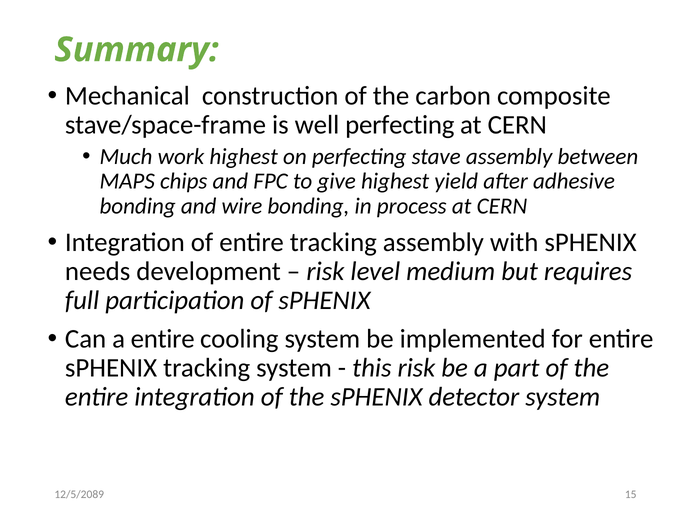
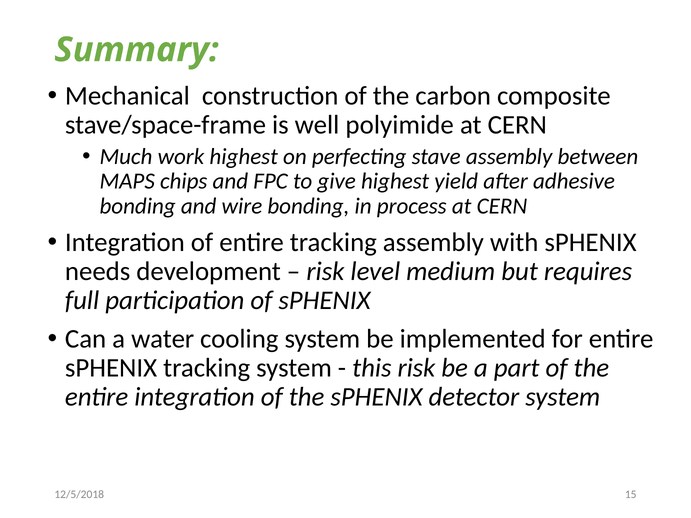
well perfecting: perfecting -> polyimide
a entire: entire -> water
12/5/2089: 12/5/2089 -> 12/5/2018
